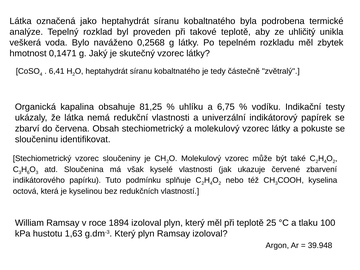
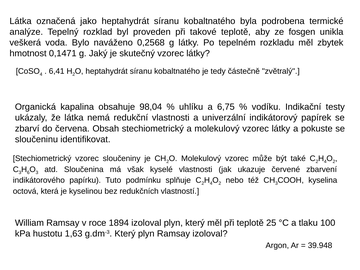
uhličitý: uhličitý -> fosgen
81,25: 81,25 -> 98,04
